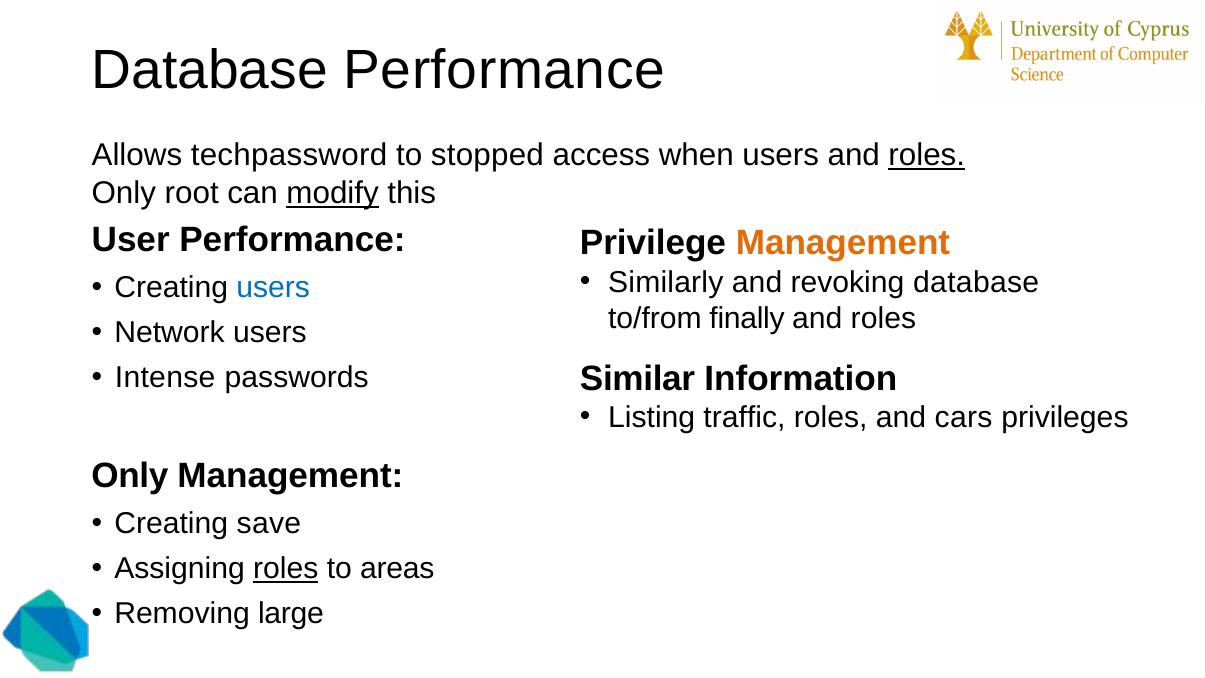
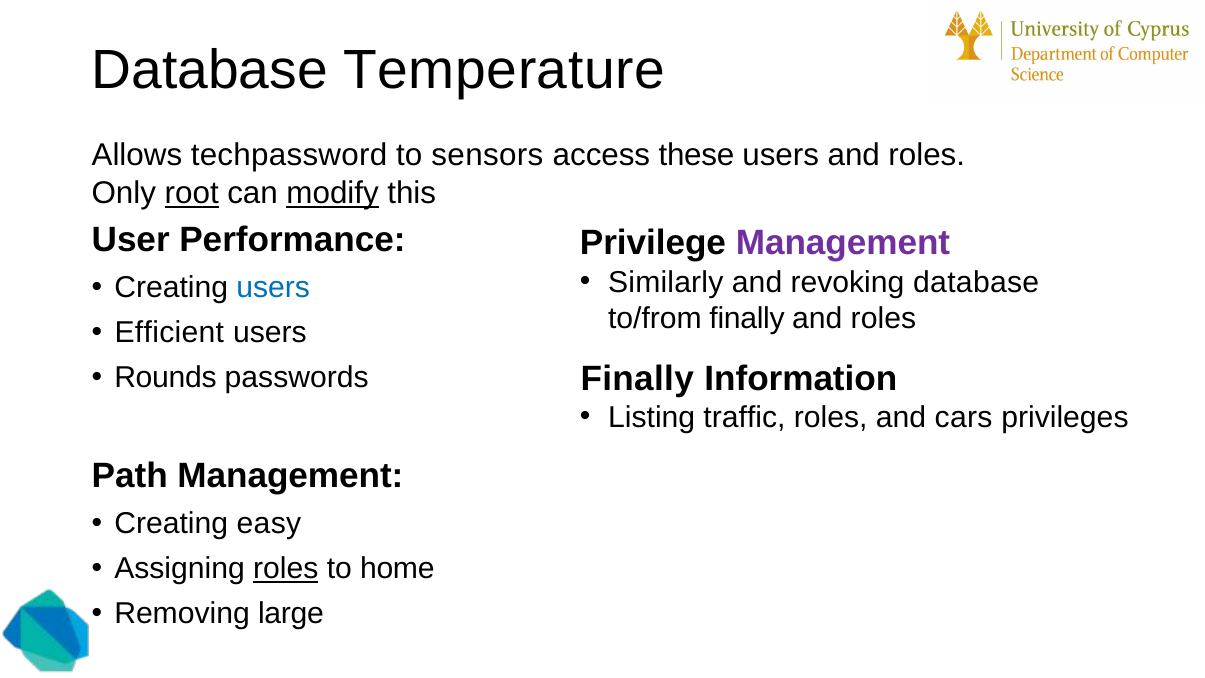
Database Performance: Performance -> Temperature
stopped: stopped -> sensors
when: when -> these
roles at (927, 155) underline: present -> none
root underline: none -> present
Management at (843, 243) colour: orange -> purple
Network: Network -> Efficient
Intense: Intense -> Rounds
Similar at (638, 379): Similar -> Finally
Only at (130, 476): Only -> Path
save: save -> easy
areas: areas -> home
